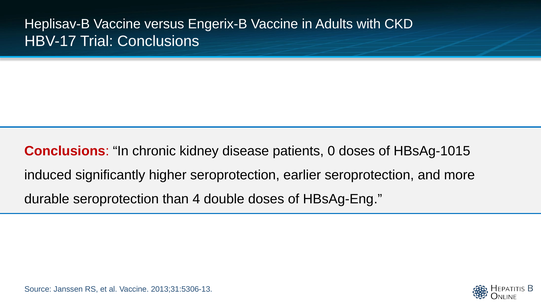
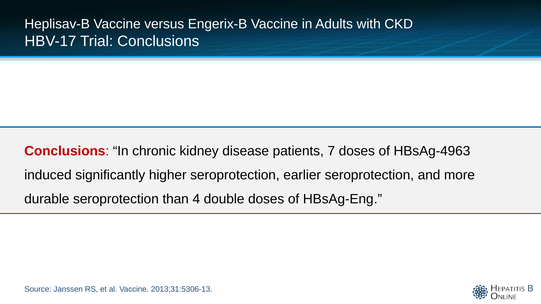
0: 0 -> 7
HBsAg-1015: HBsAg-1015 -> HBsAg-4963
